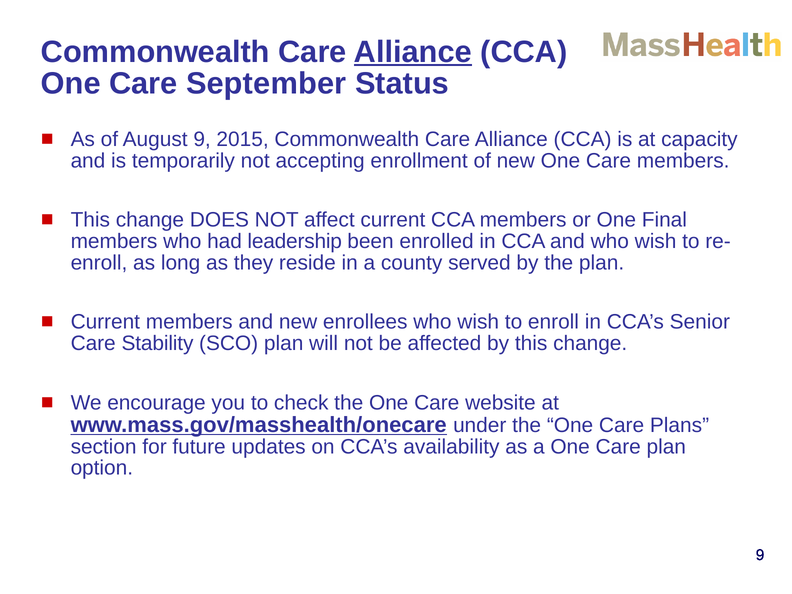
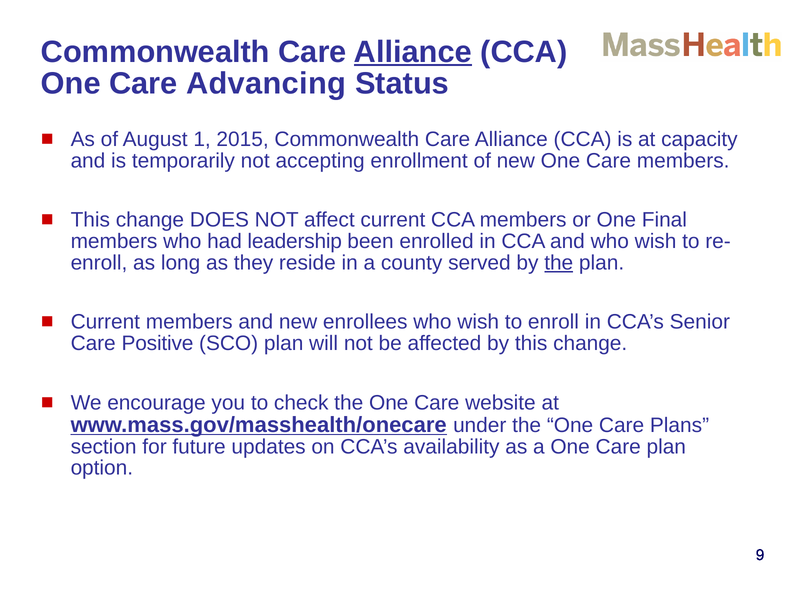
September: September -> Advancing
9: 9 -> 1
the at (559, 263) underline: none -> present
Stability: Stability -> Positive
